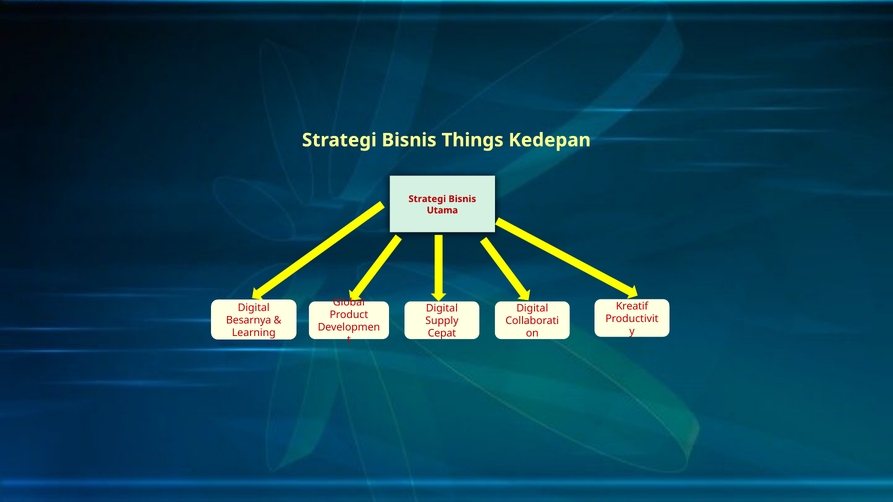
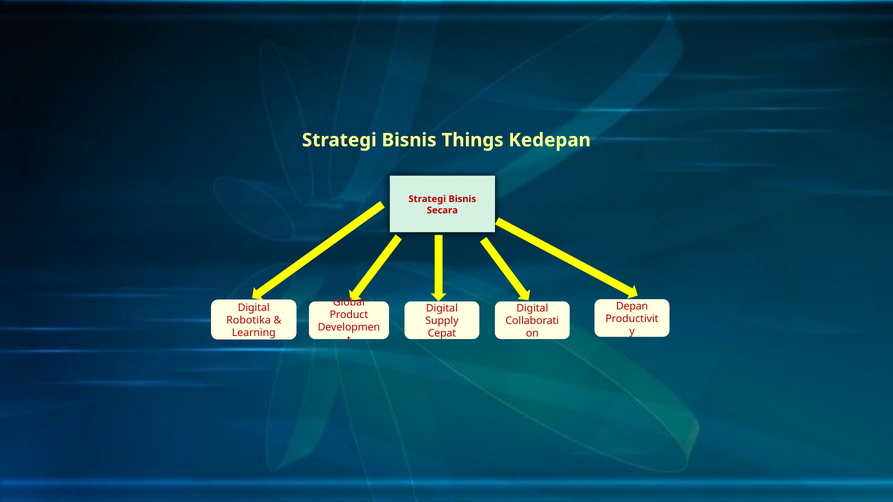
Utama: Utama -> Secara
Kreatif: Kreatif -> Depan
Besarnya: Besarnya -> Robotika
